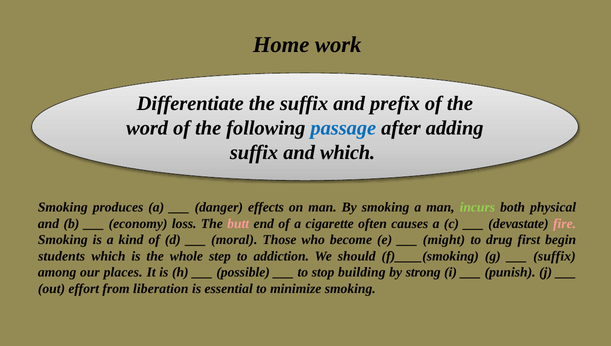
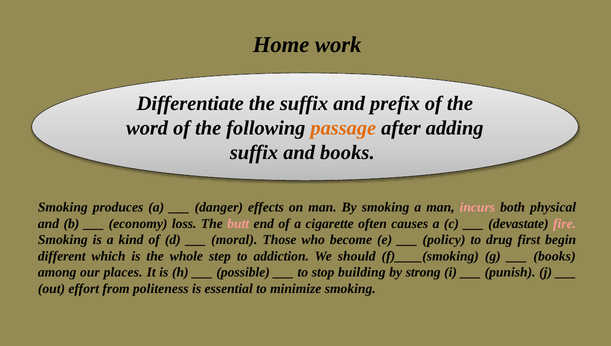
passage colour: blue -> orange
and which: which -> books
incurs colour: light green -> pink
might: might -> policy
students: students -> different
suffix at (555, 256): suffix -> books
liberation: liberation -> politeness
